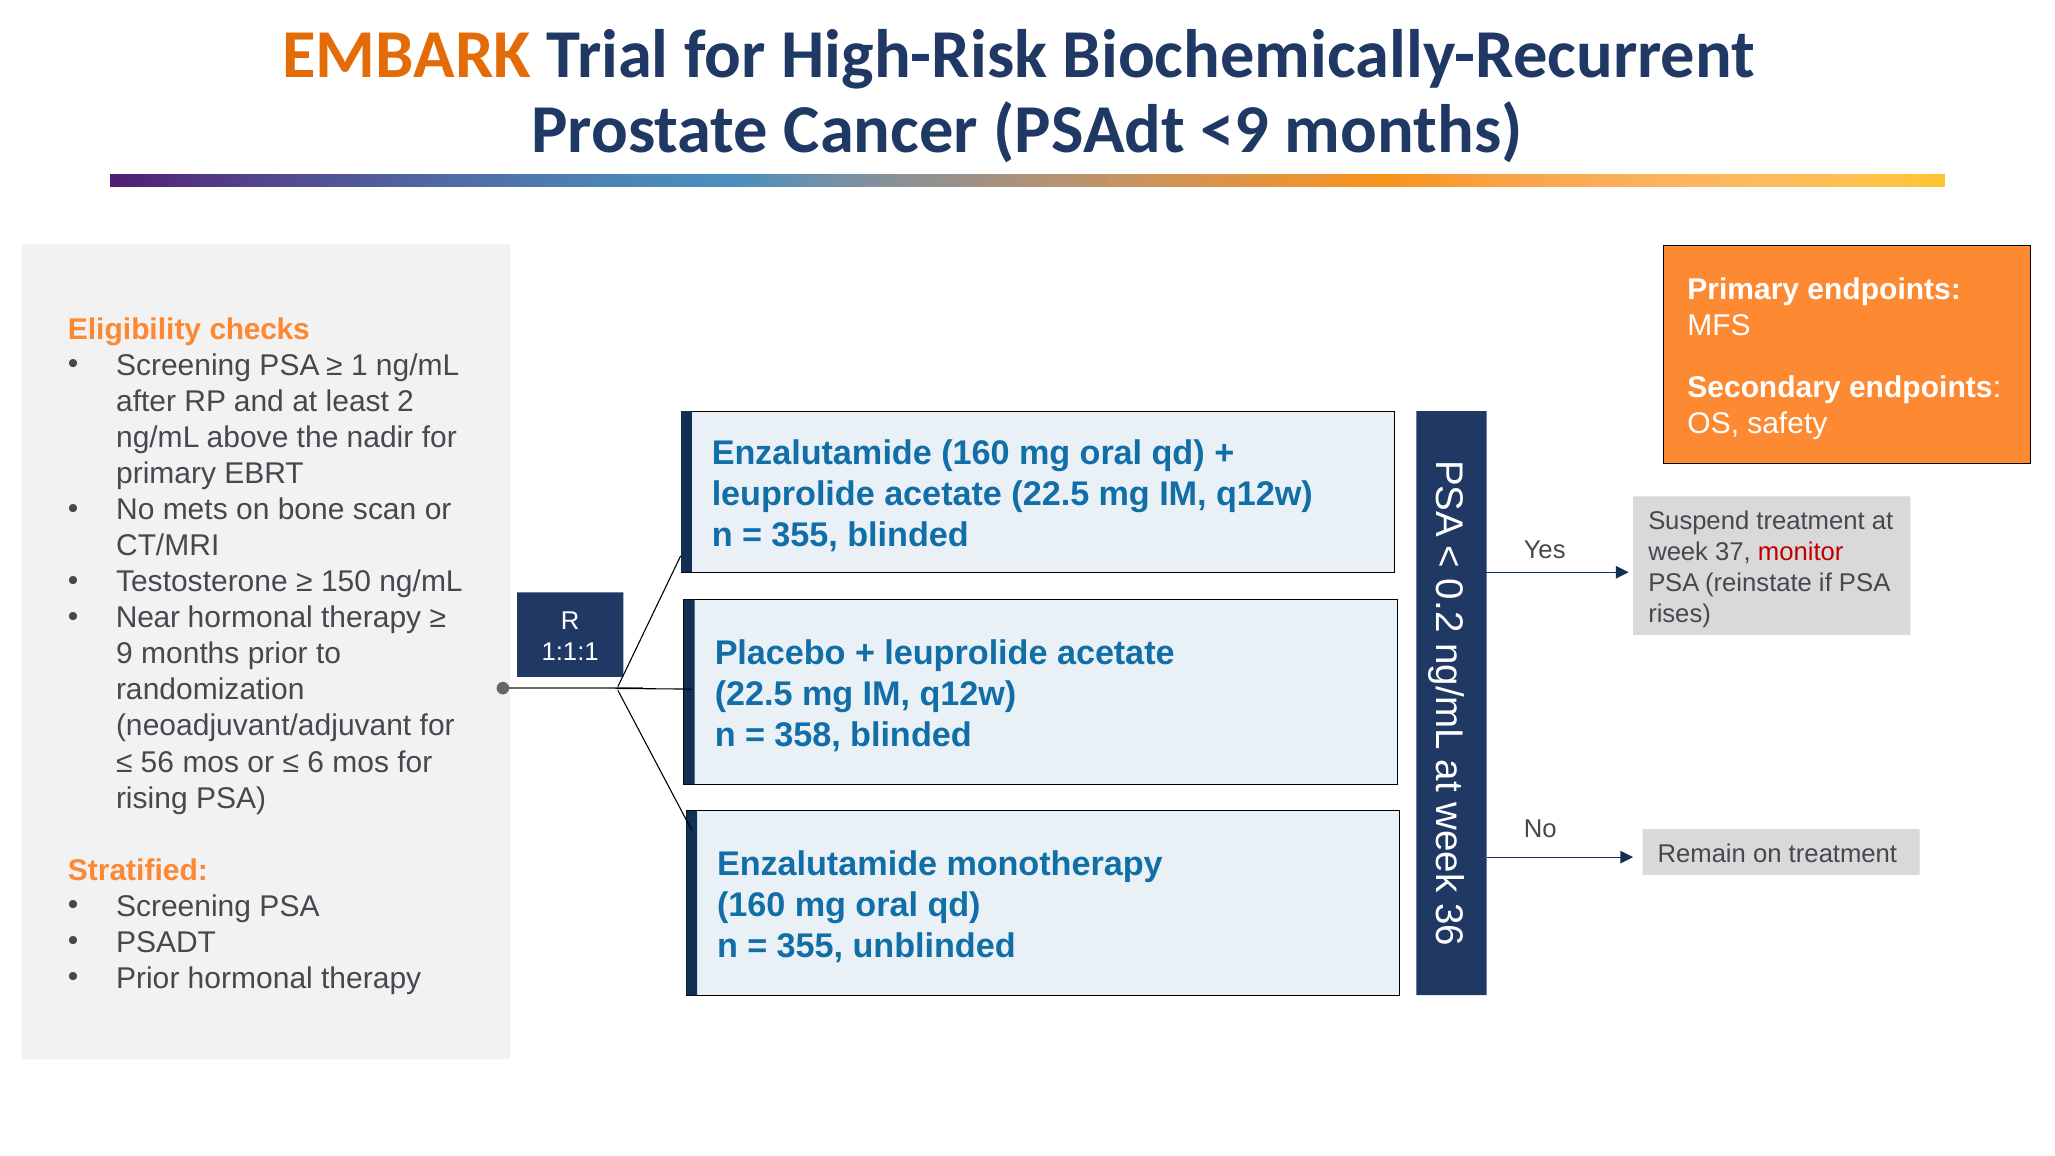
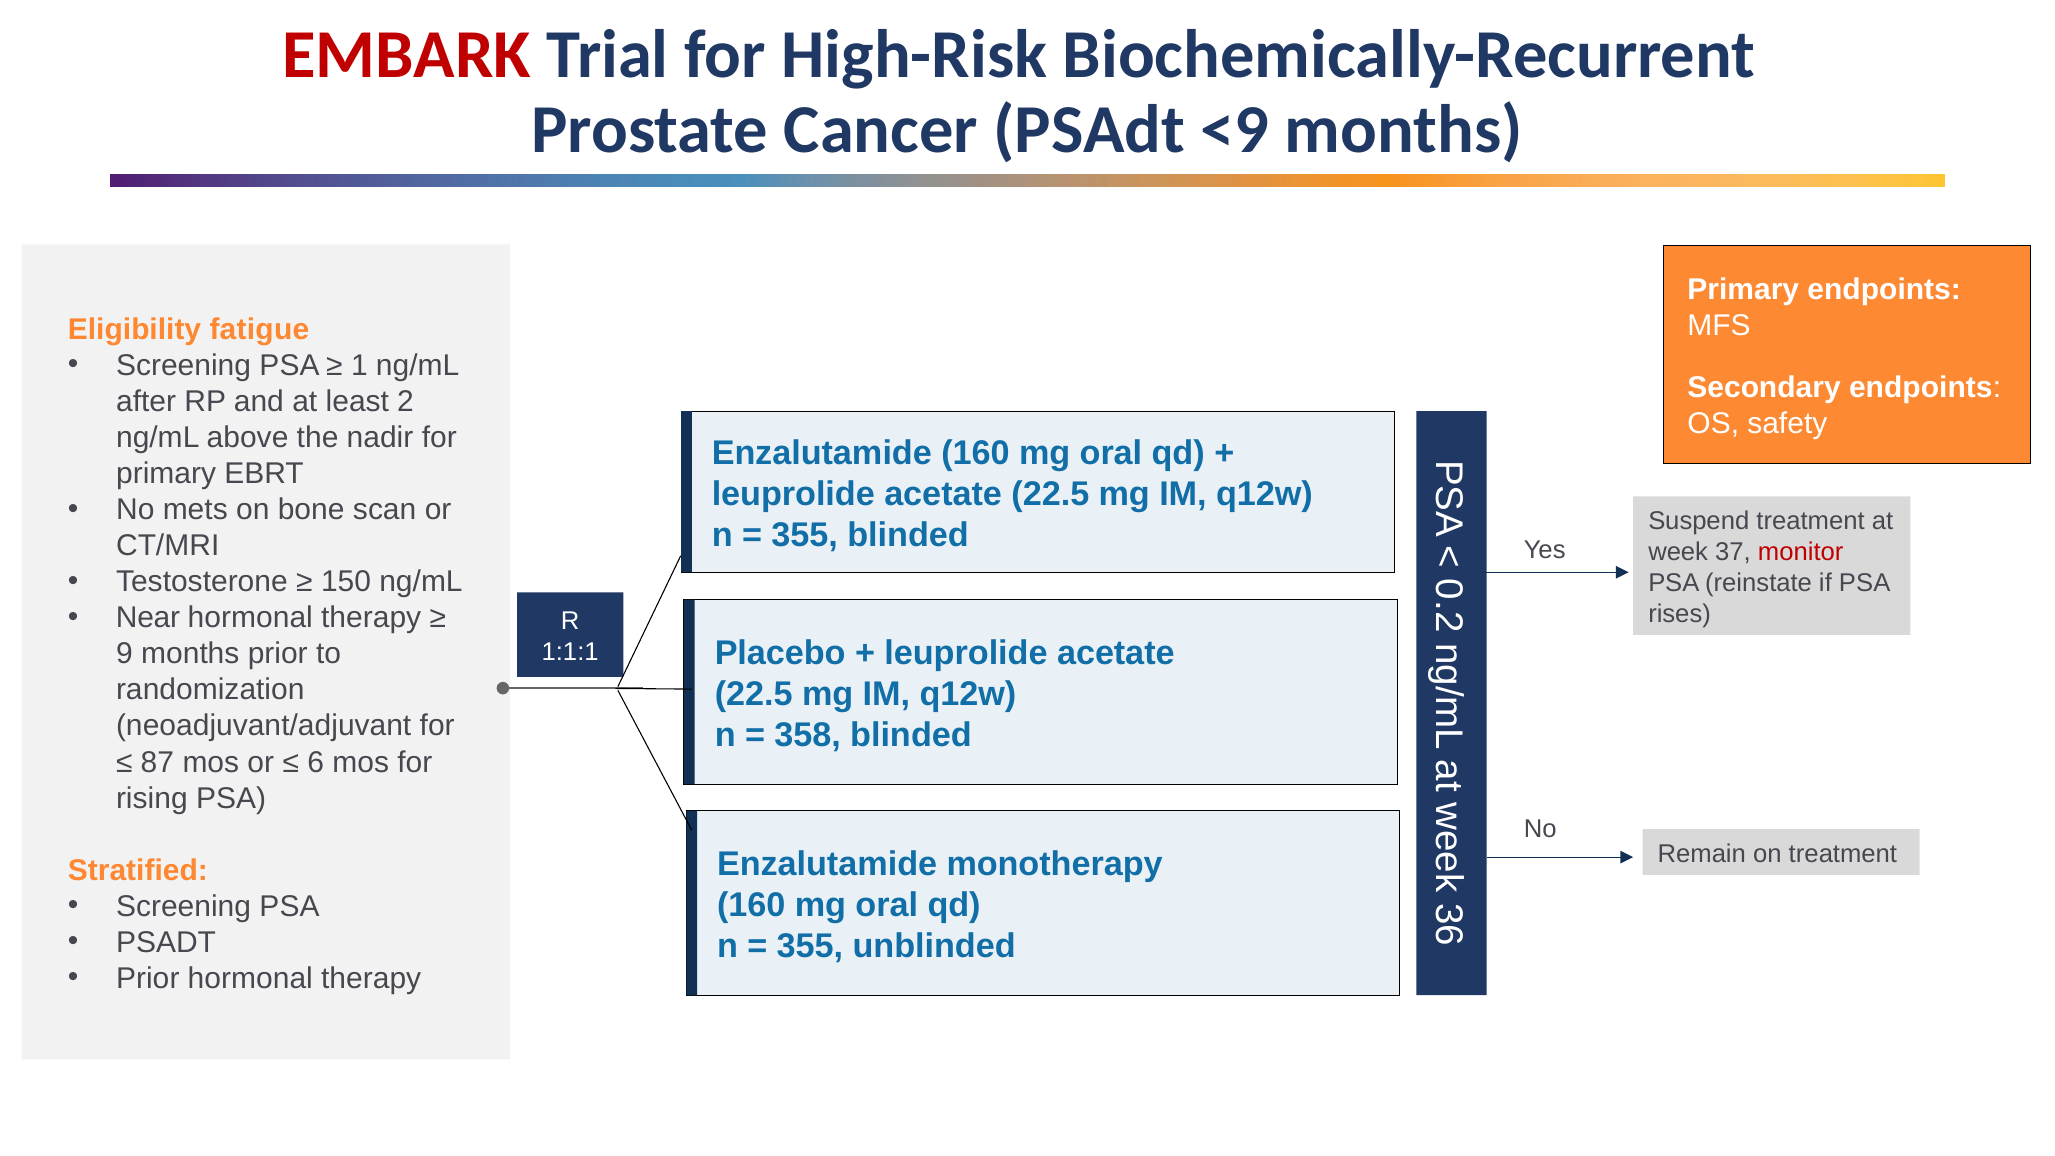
EMBARK colour: orange -> red
checks: checks -> fatigue
56: 56 -> 87
